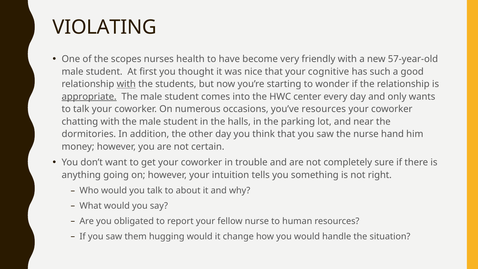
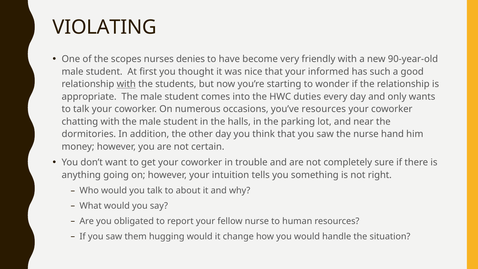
health: health -> denies
57-year-old: 57-year-old -> 90-year-old
cognitive: cognitive -> informed
appropriate underline: present -> none
center: center -> duties
